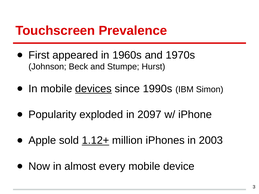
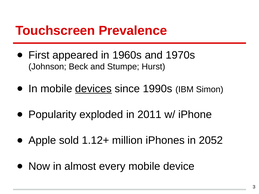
2097: 2097 -> 2011
1.12+ underline: present -> none
2003: 2003 -> 2052
